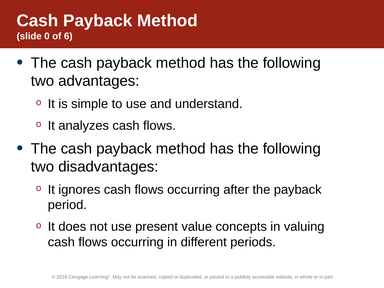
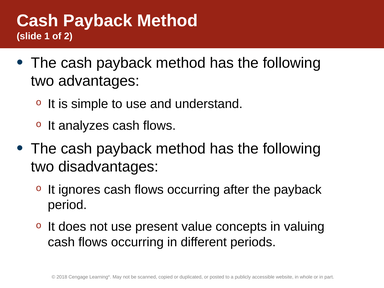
0: 0 -> 1
6: 6 -> 2
